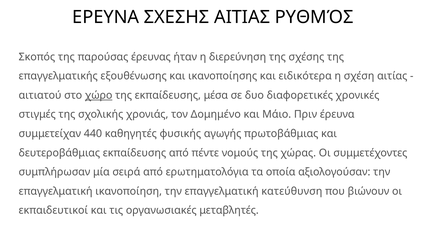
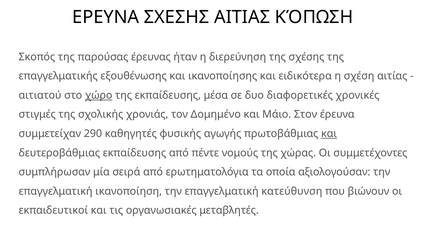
ΡΥΘΜΌΣ: ΡΥΘΜΌΣ -> ΚΌΠΩΣΗ
Πριν: Πριν -> Στον
440: 440 -> 290
και at (329, 133) underline: none -> present
